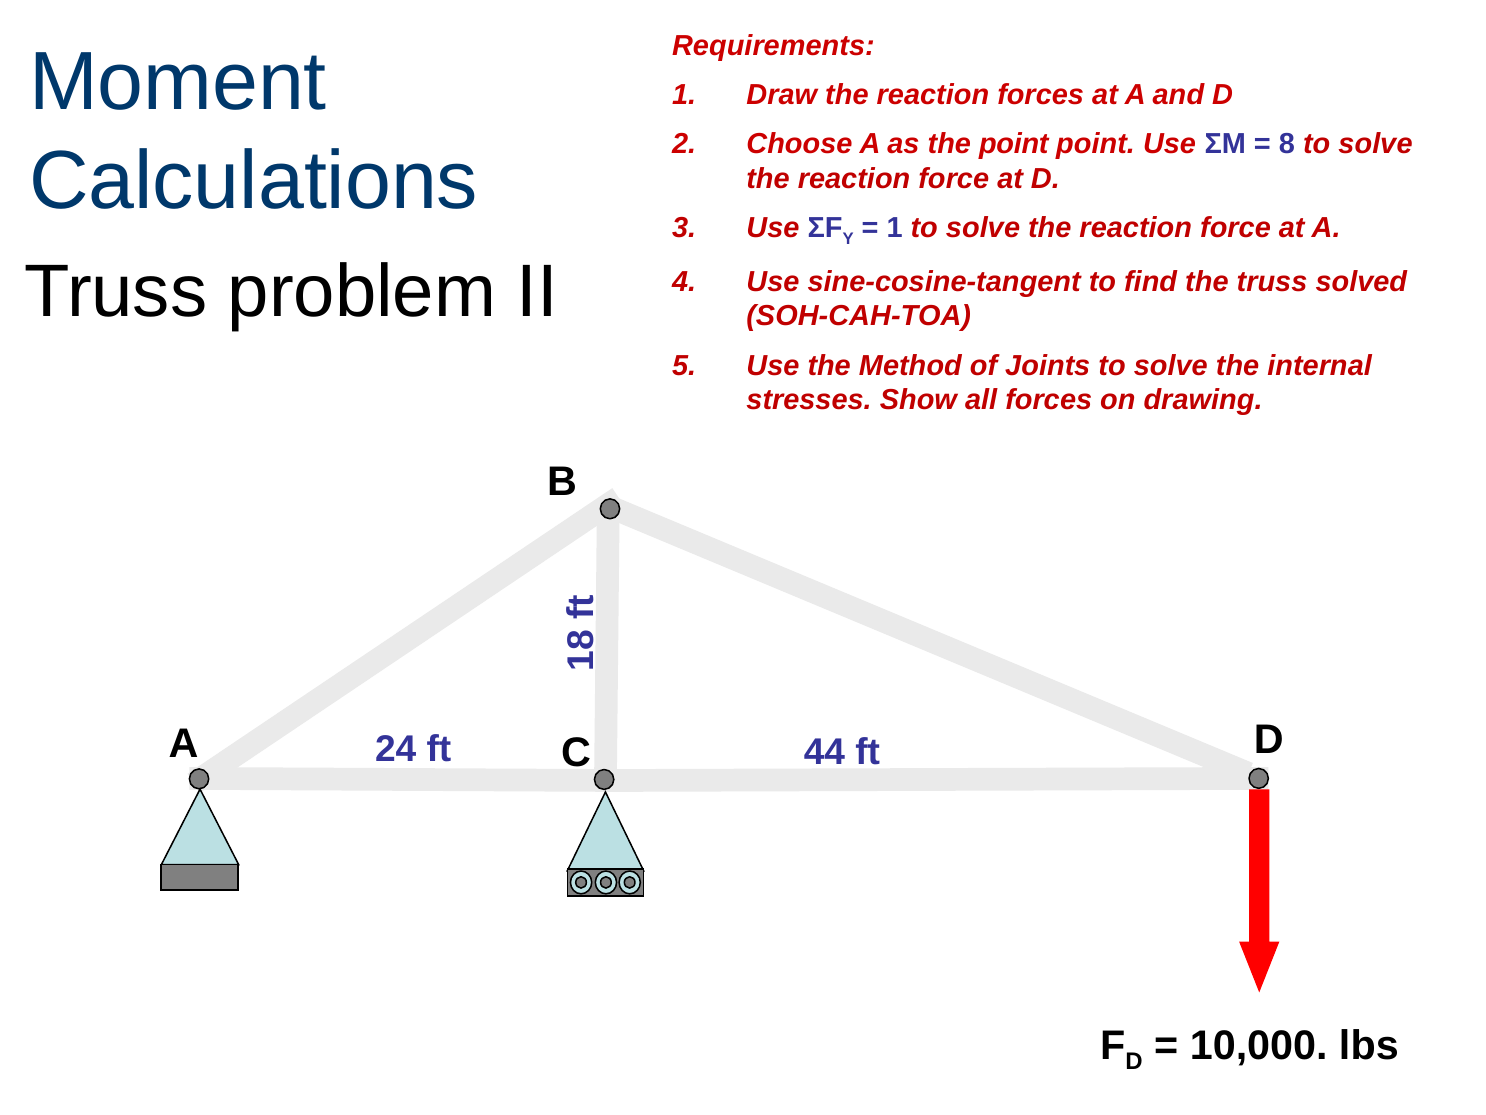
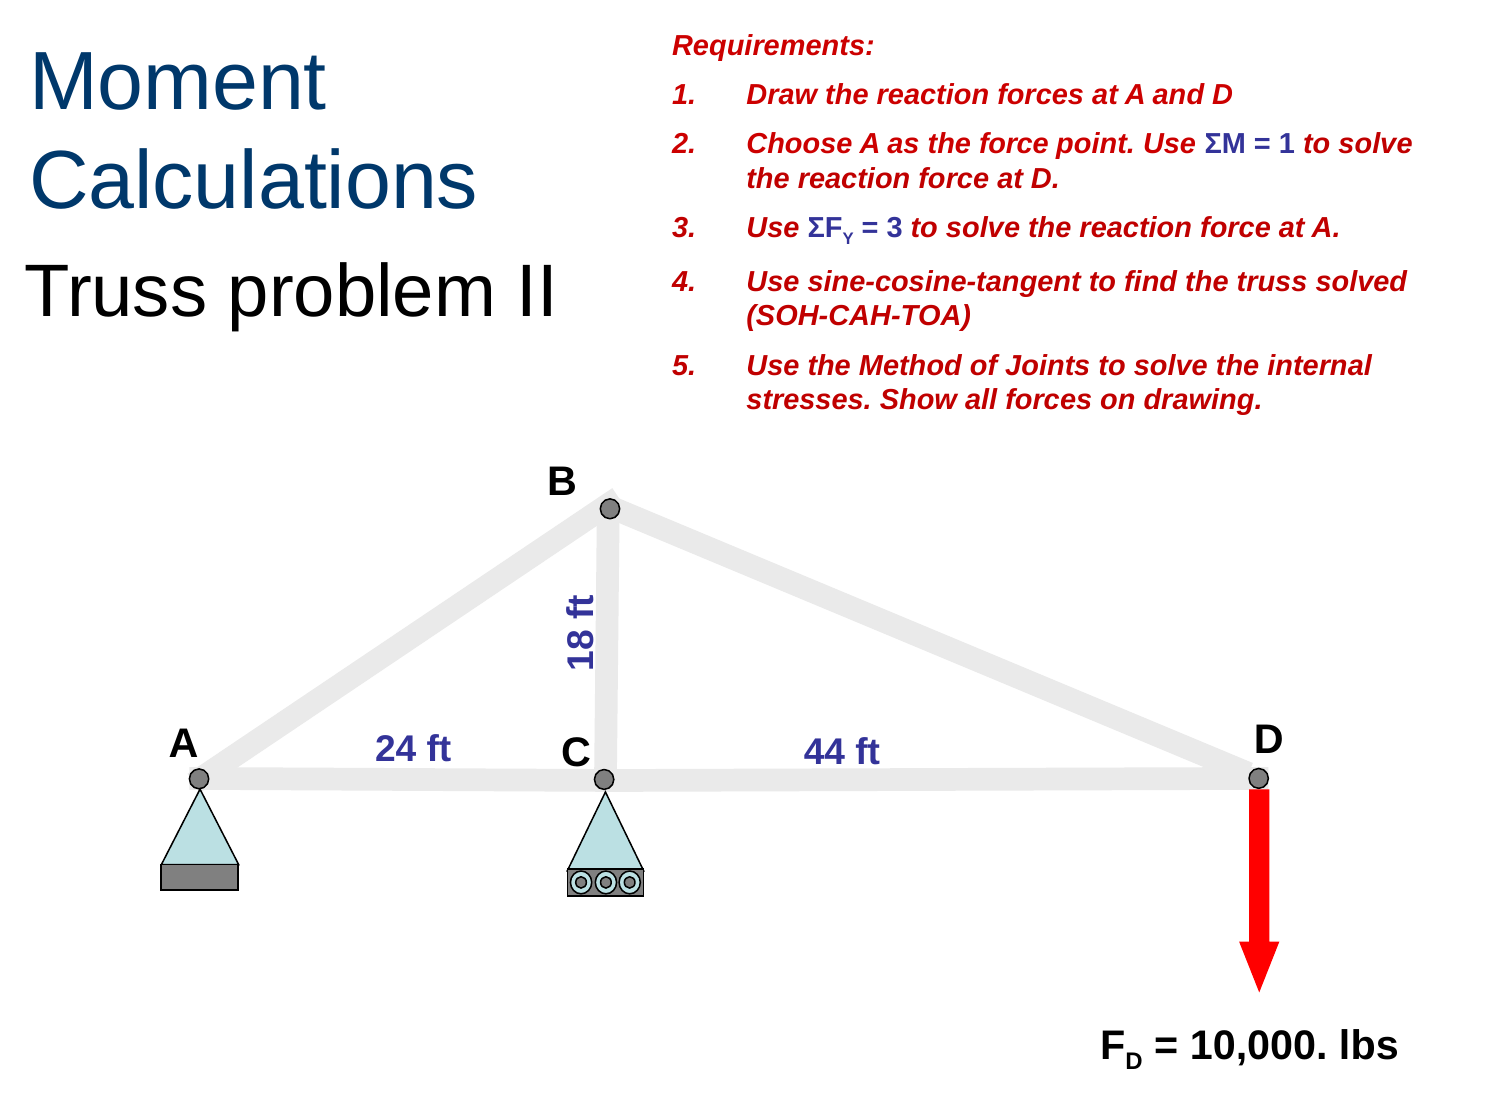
the point: point -> force
8 at (1287, 144): 8 -> 1
1 at (895, 228): 1 -> 3
